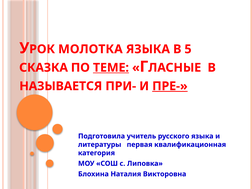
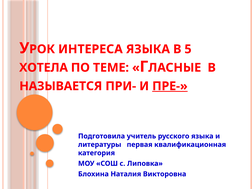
МОЛОТКА: МОЛОТКА -> ИНТЕРЕСА
СКАЗКА: СКАЗКА -> ХОТЕЛА
ТЕМЕ underline: present -> none
